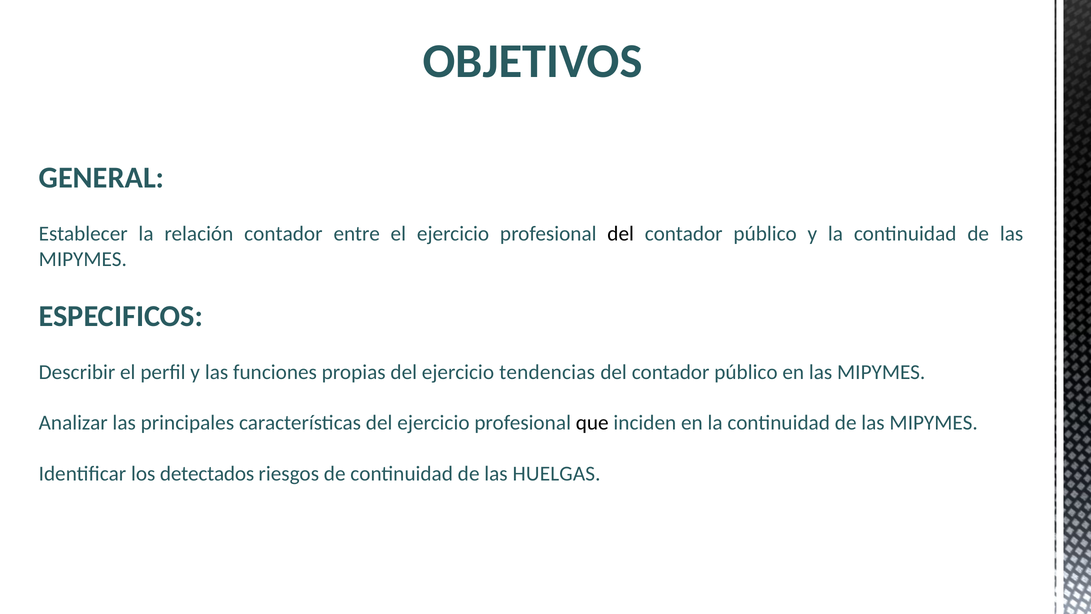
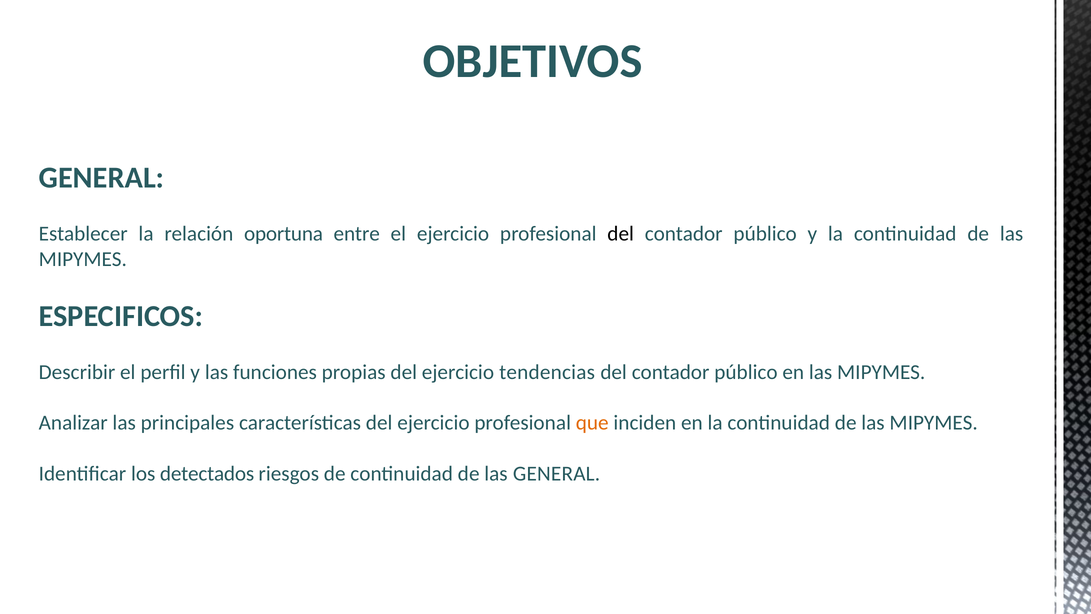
relación contador: contador -> oportuna
que colour: black -> orange
las HUELGAS: HUELGAS -> GENERAL
